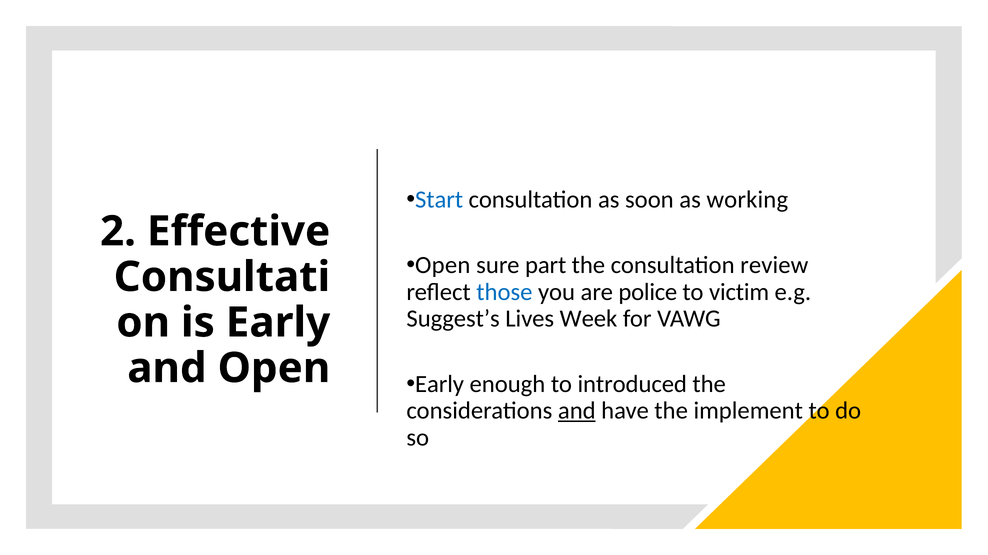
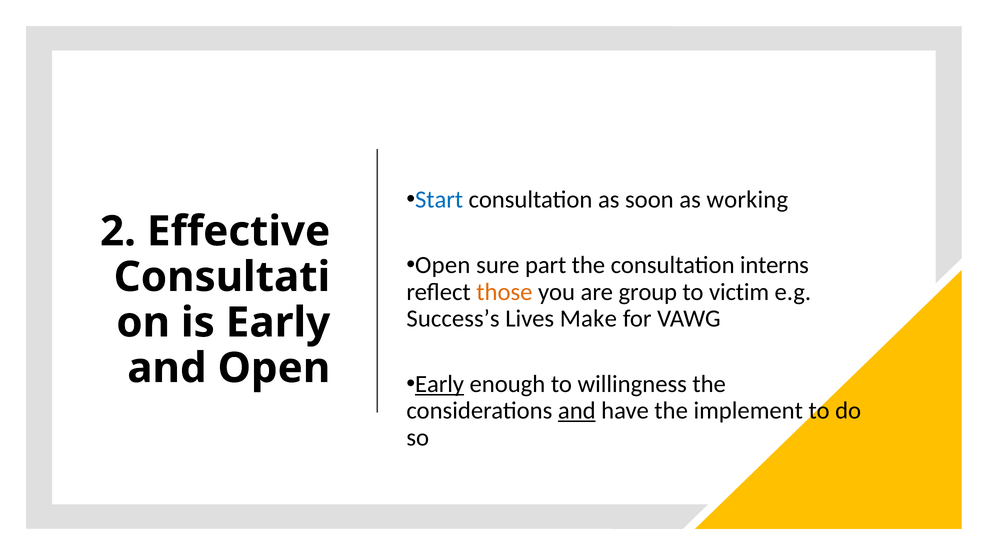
review: review -> interns
those colour: blue -> orange
police: police -> group
Suggest’s: Suggest’s -> Success’s
Week: Week -> Make
Early at (440, 385) underline: none -> present
introduced: introduced -> willingness
